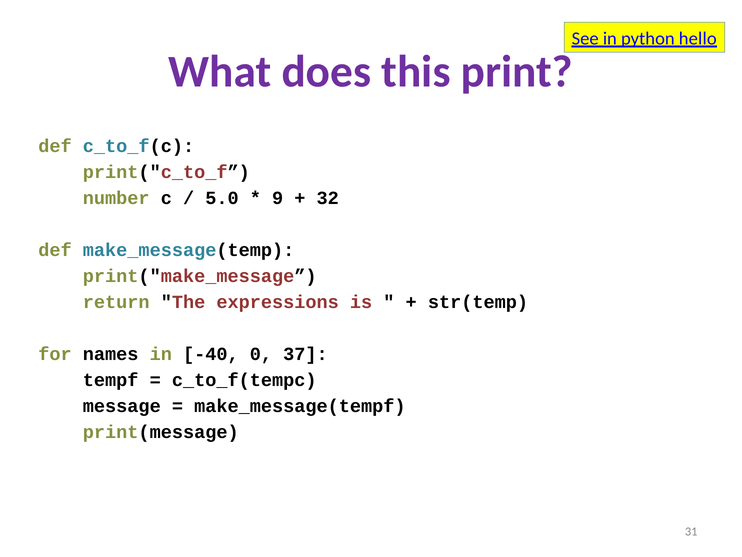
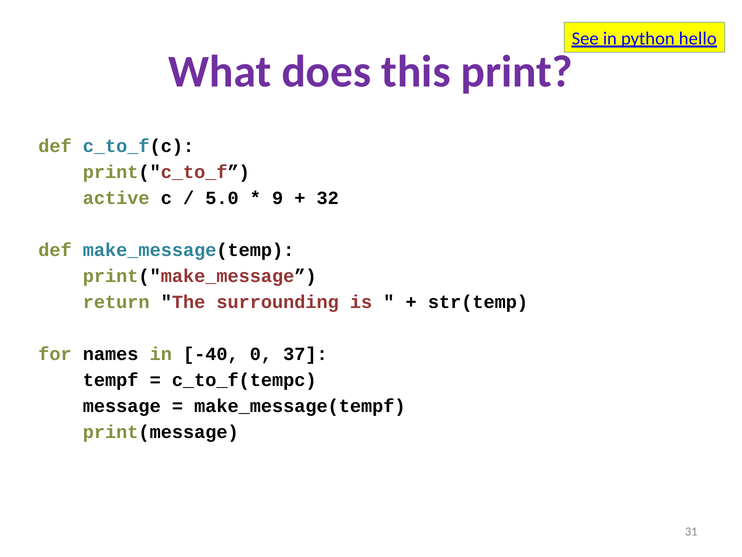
number: number -> active
expressions: expressions -> surrounding
